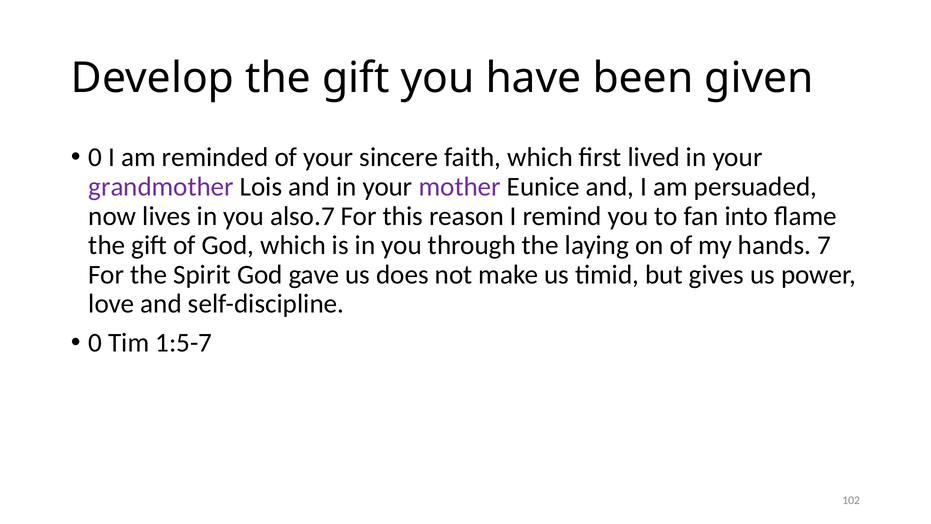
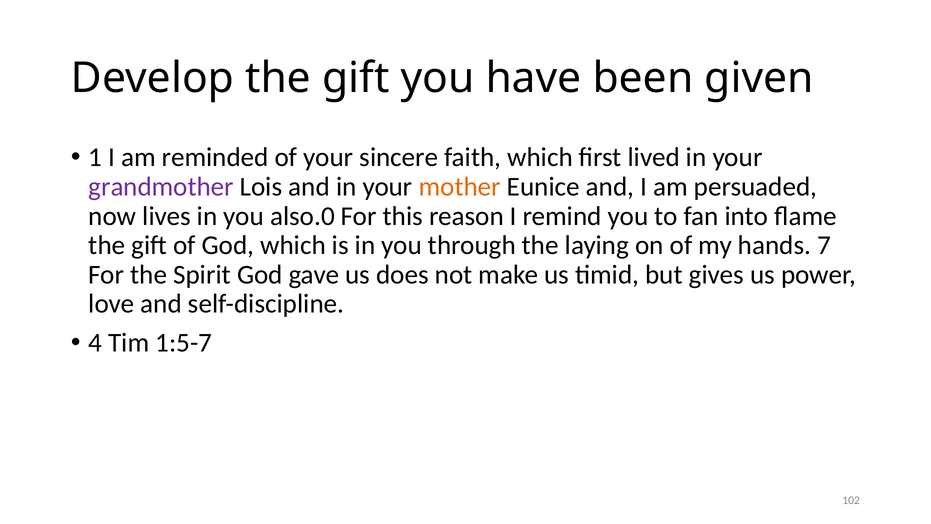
0 at (95, 157): 0 -> 1
mother colour: purple -> orange
also.7: also.7 -> also.0
0 at (95, 343): 0 -> 4
